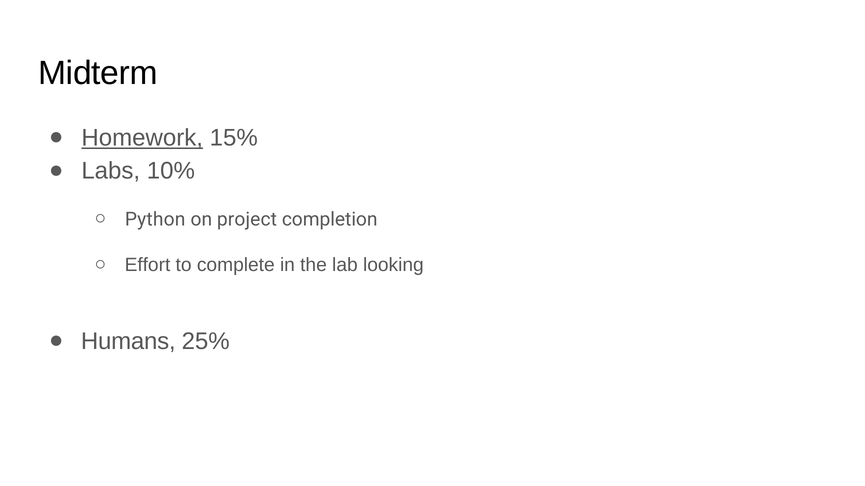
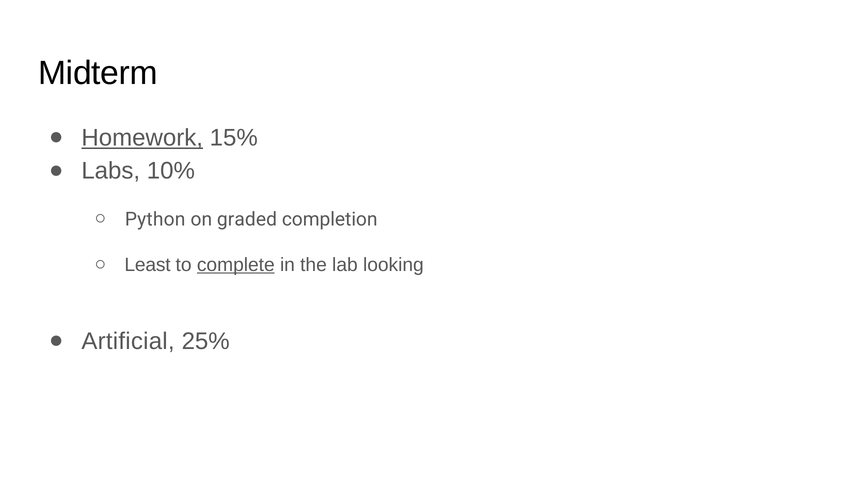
project: project -> graded
Effort: Effort -> Least
complete underline: none -> present
Humans: Humans -> Artificial
